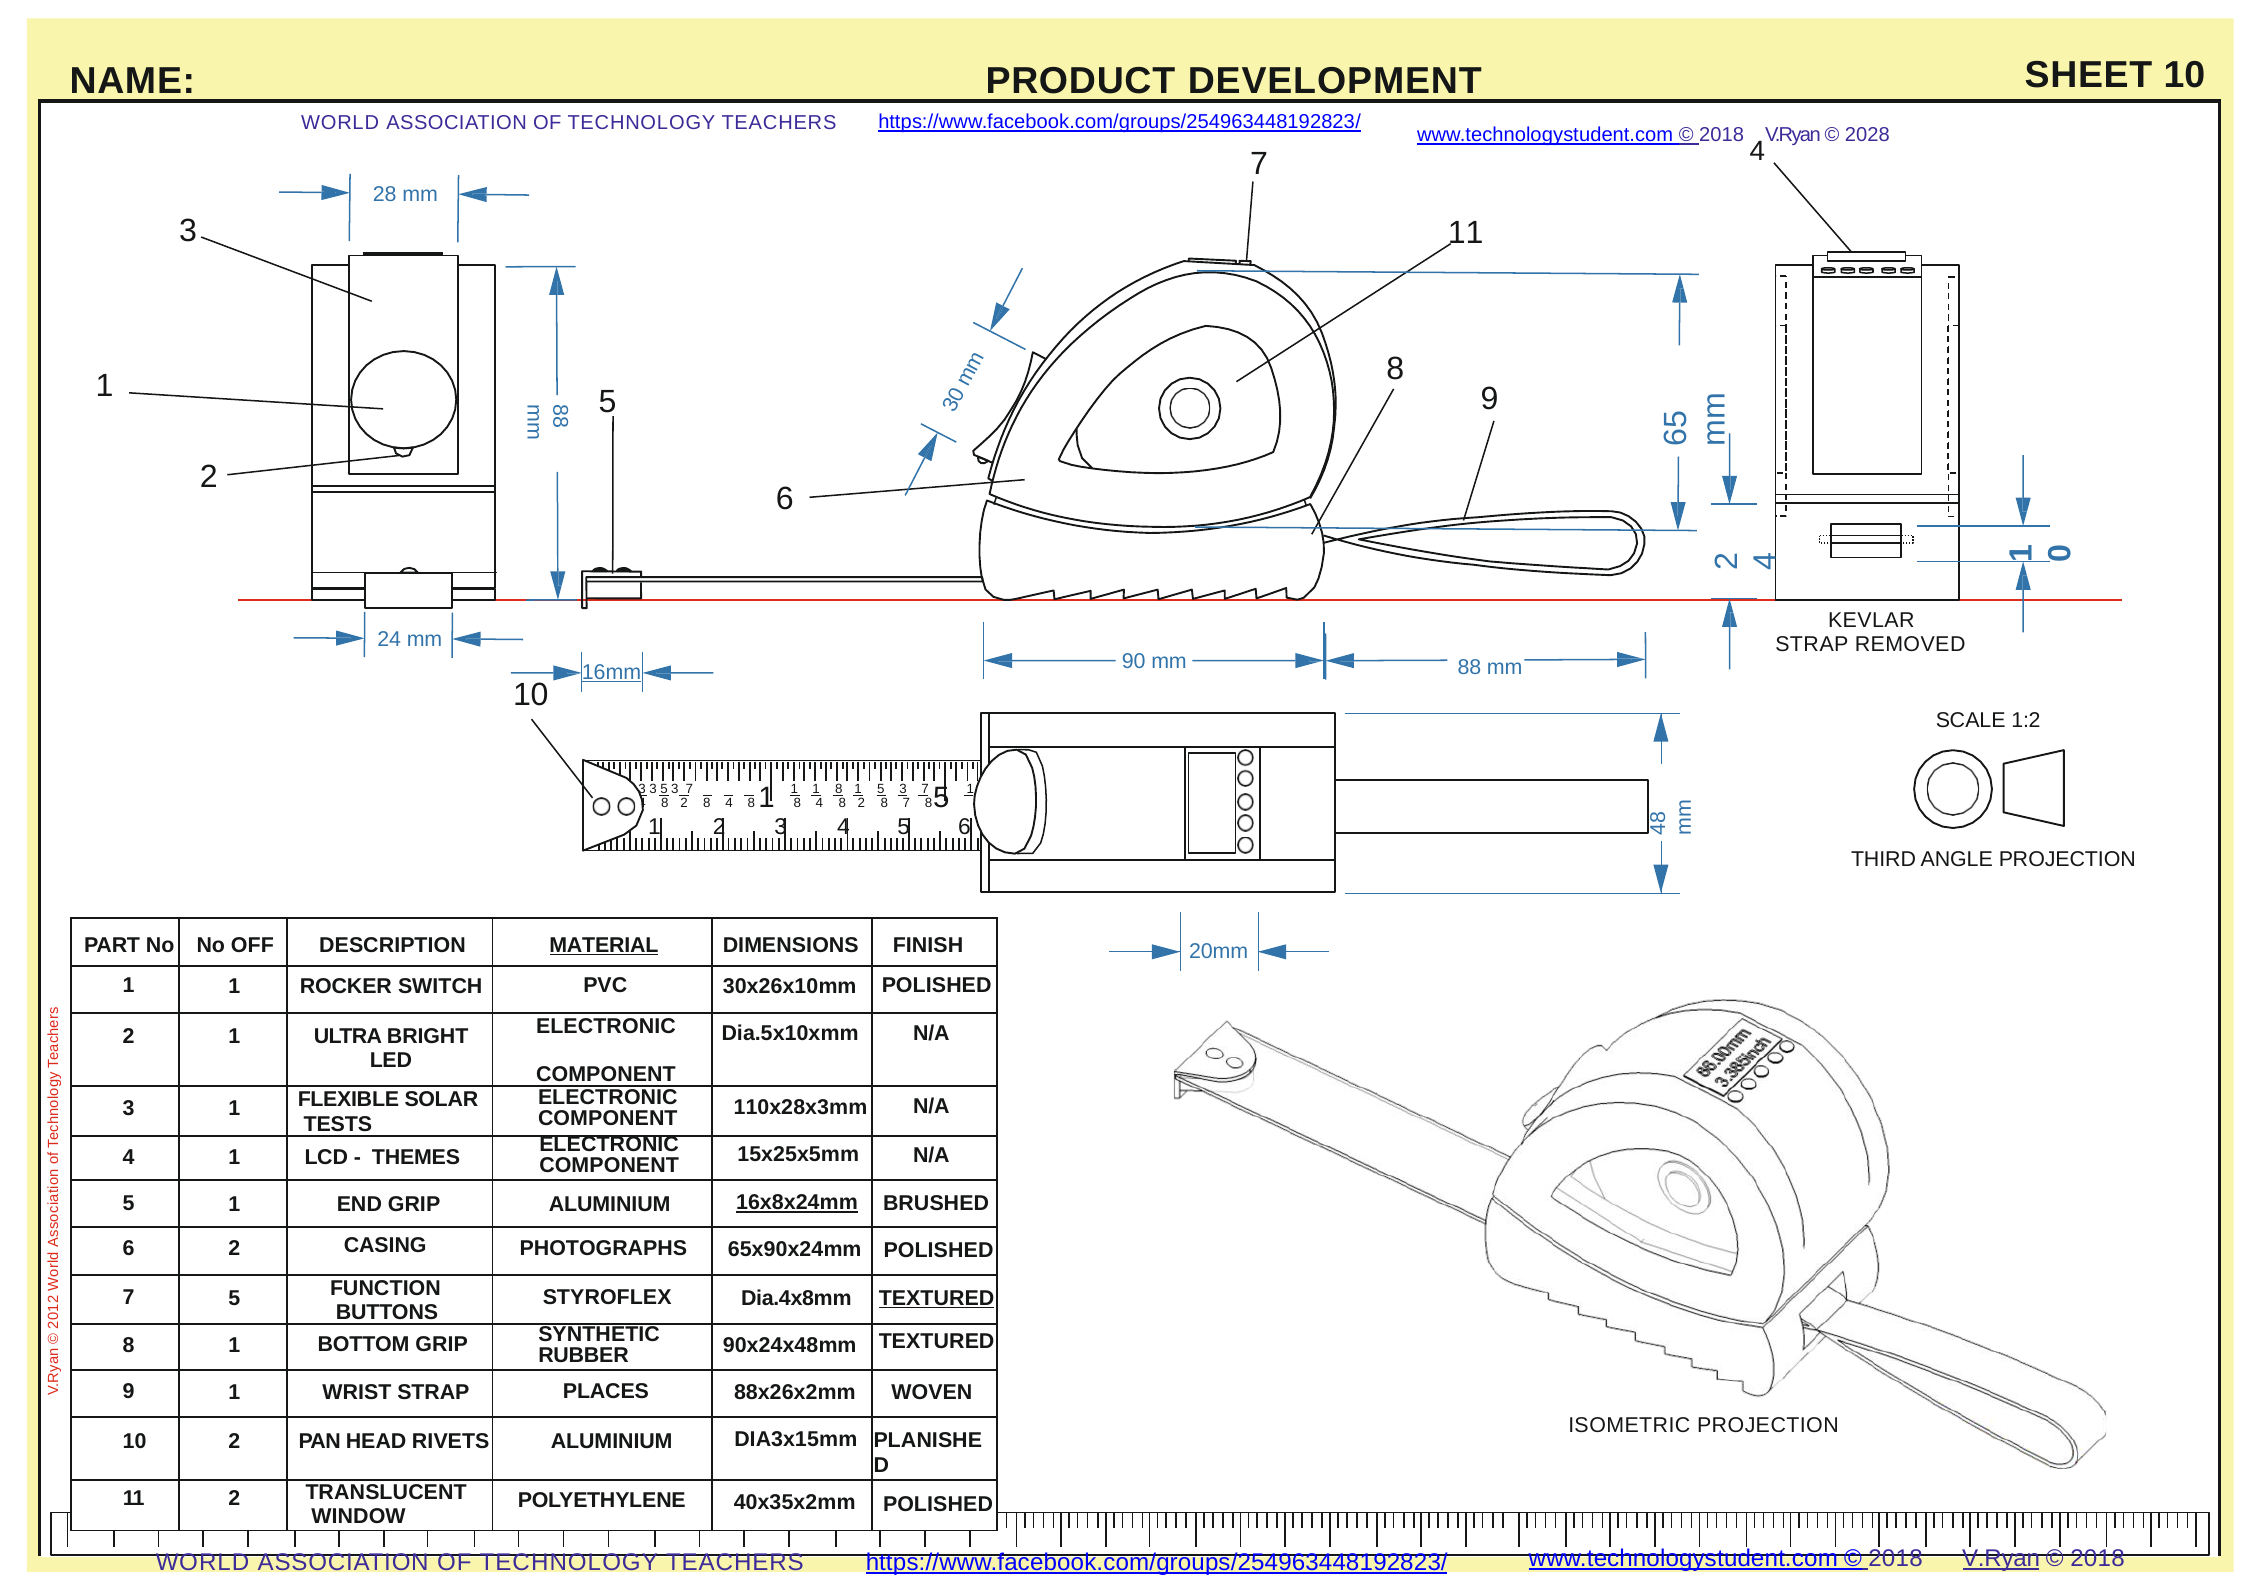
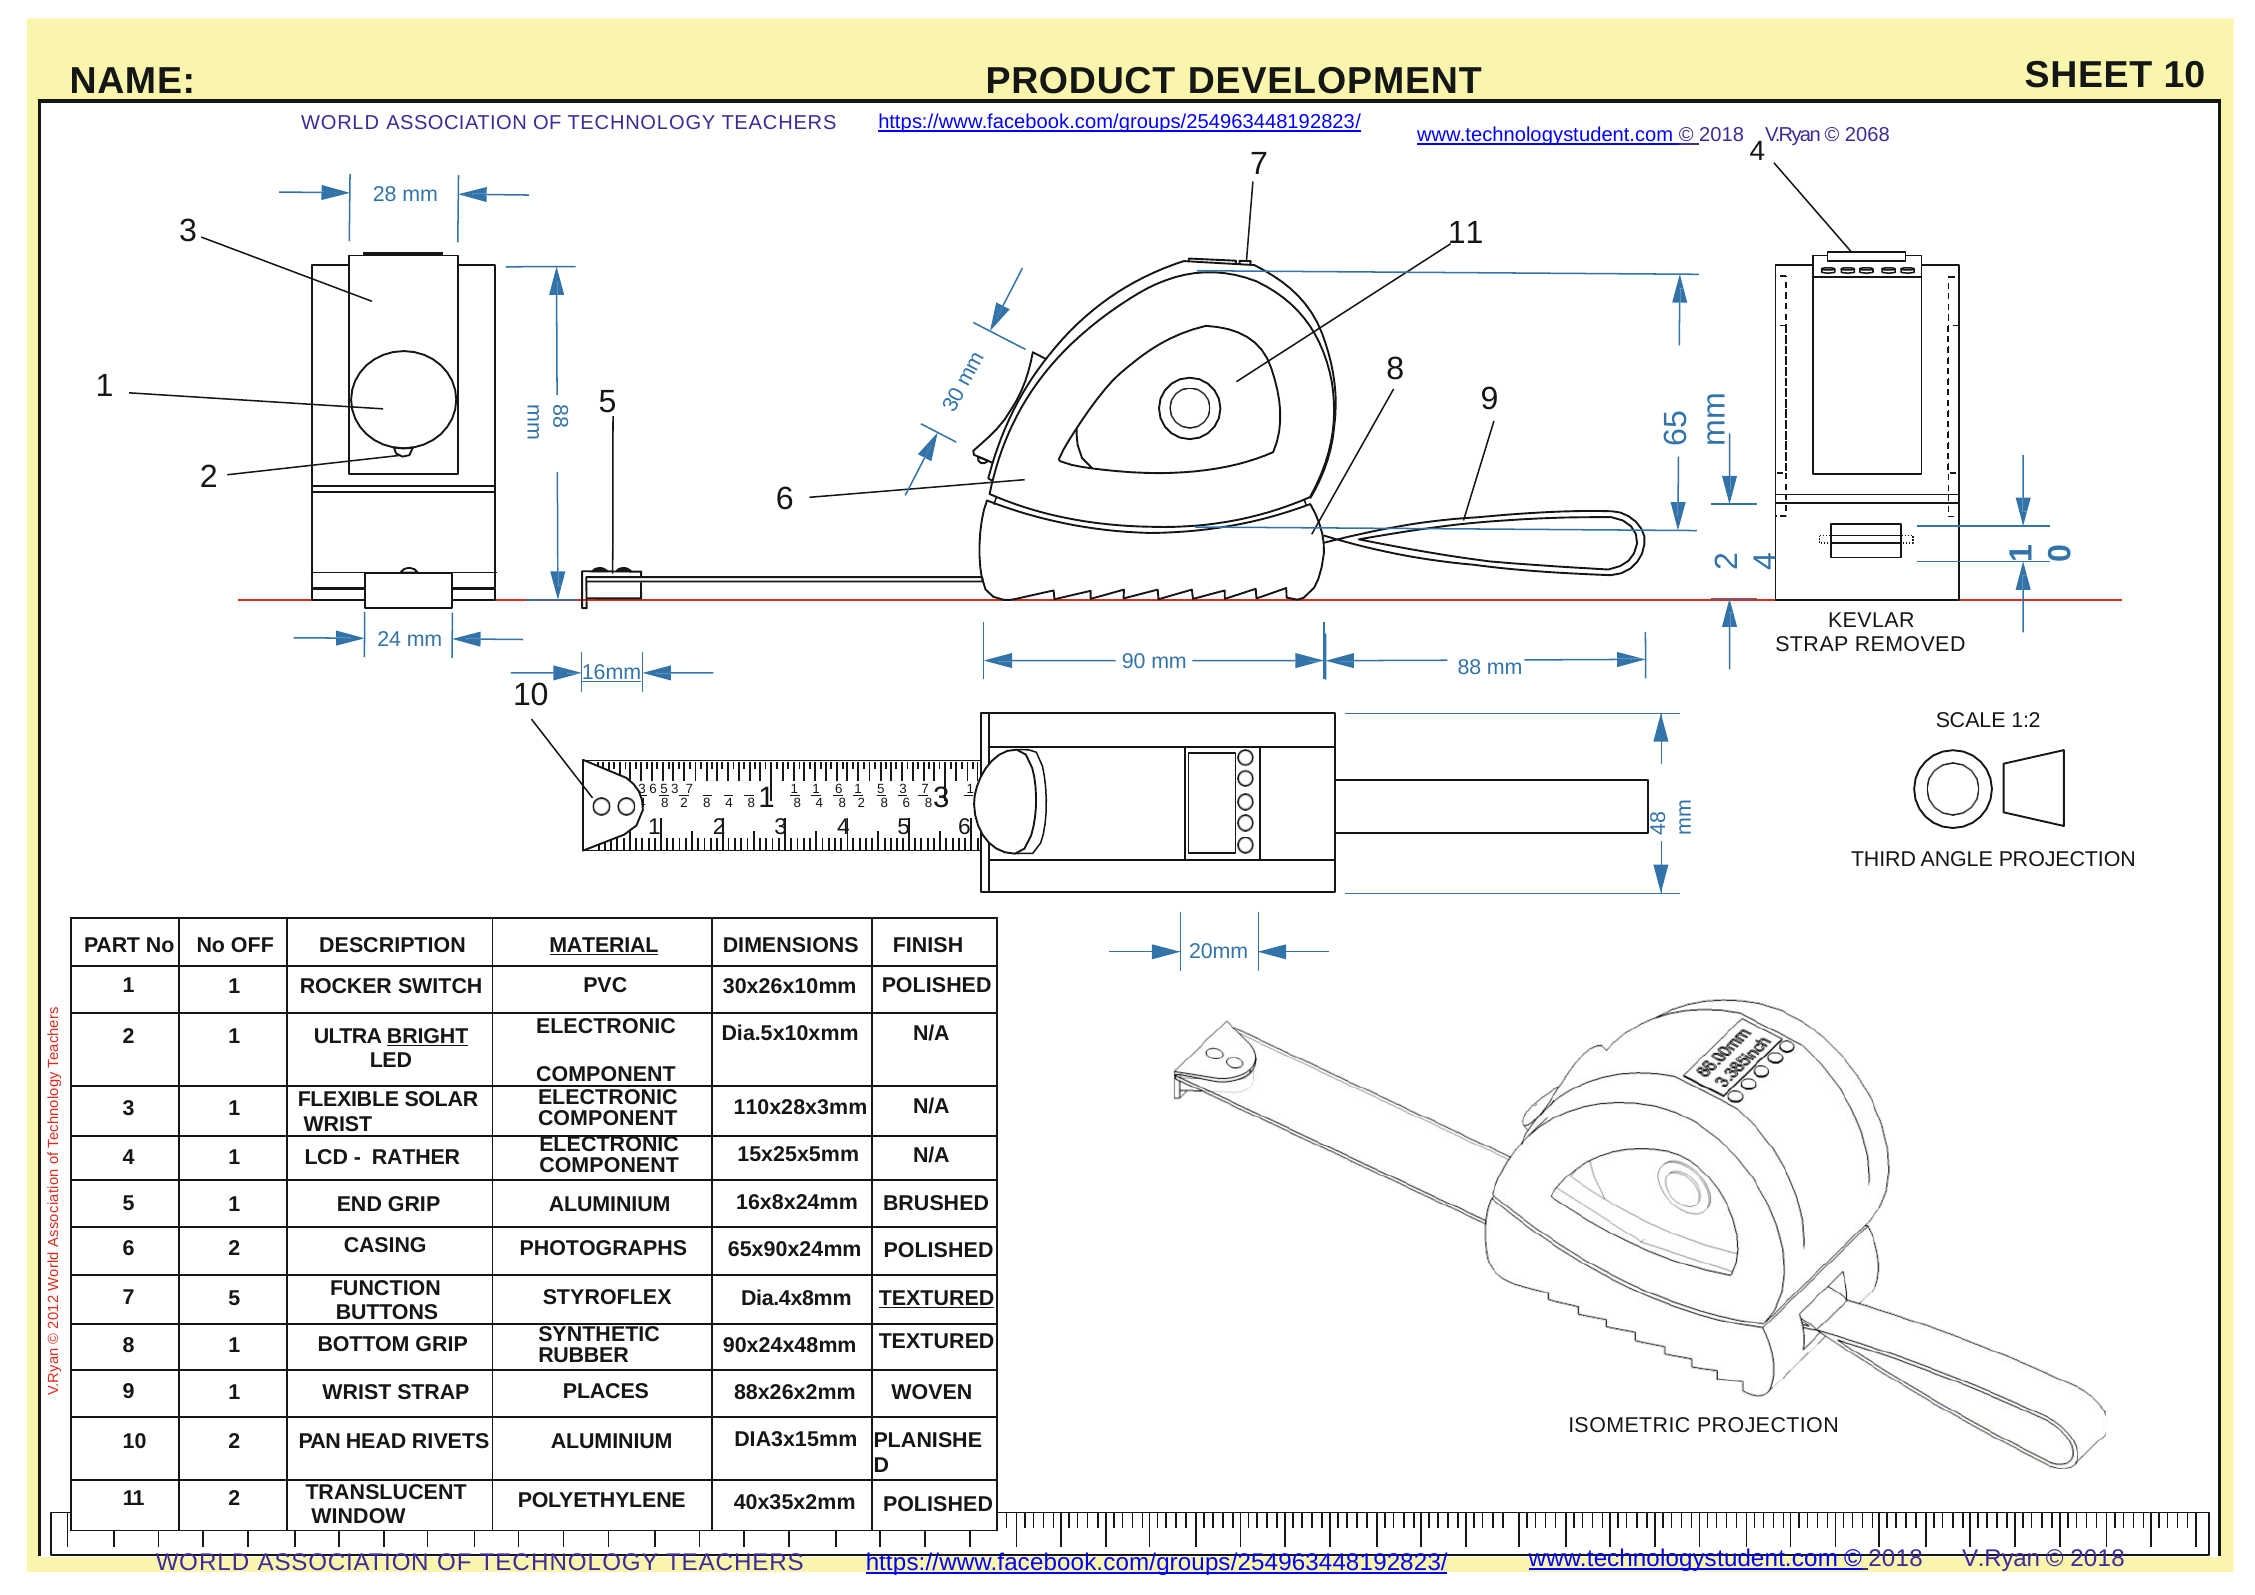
2028: 2028 -> 2068
3 at (653, 789): 3 -> 6
1 1 8: 8 -> 6
2 8 7: 7 -> 6
8 5: 5 -> 3
BRIGHT underline: none -> present
TESTS at (338, 1124): TESTS -> WRIST
THEMES: THEMES -> RATHER
16x8x24mm underline: present -> none
V.Ryan at (2001, 1558) underline: present -> none
